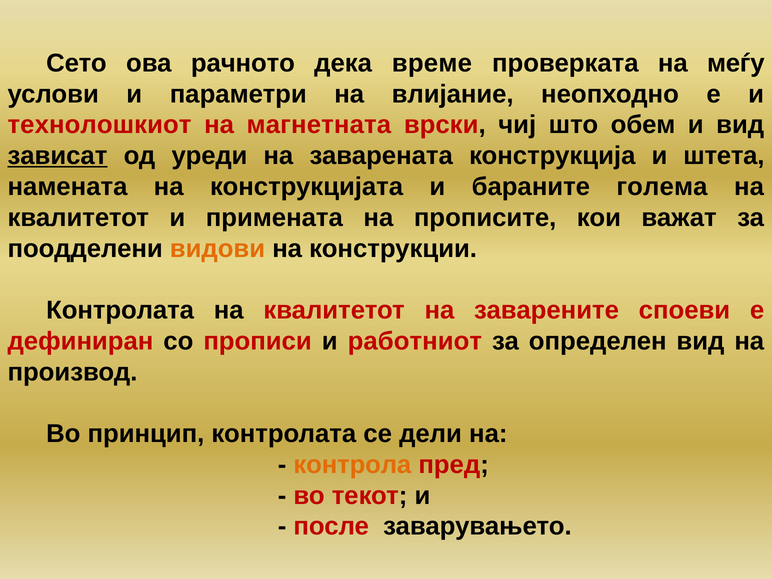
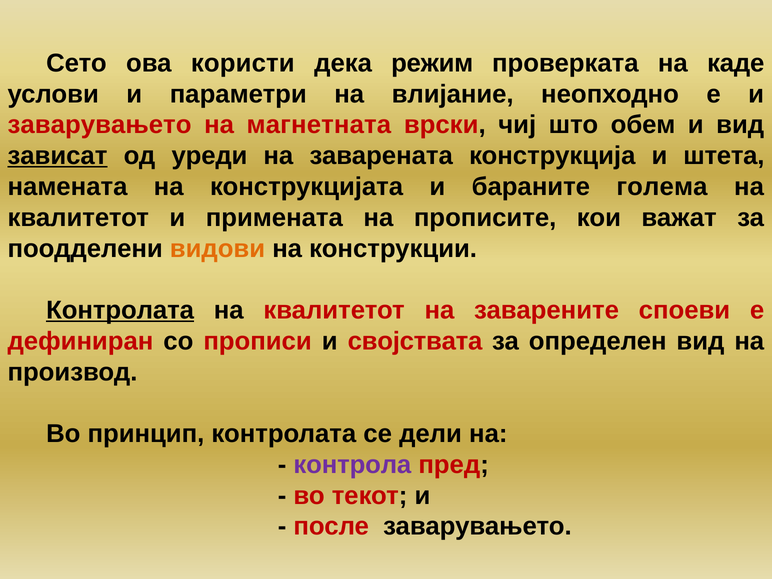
рачното: рачното -> користи
време: време -> режим
меѓу: меѓу -> каде
технолошкиот at (100, 125): технолошкиот -> заварувањето
Контролата at (120, 310) underline: none -> present
работниот: работниот -> својствата
контрола colour: orange -> purple
